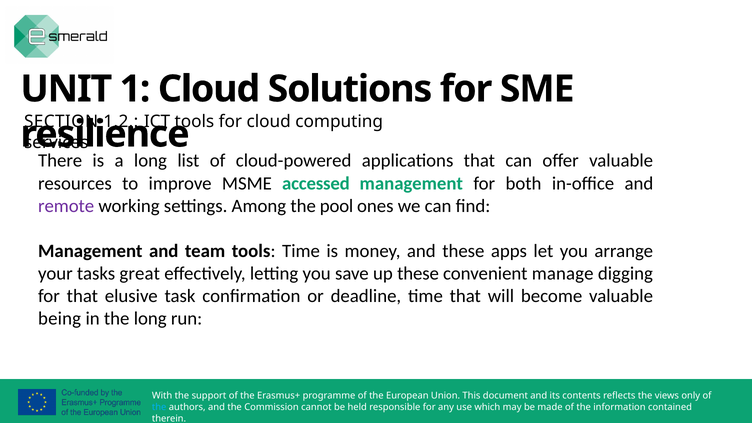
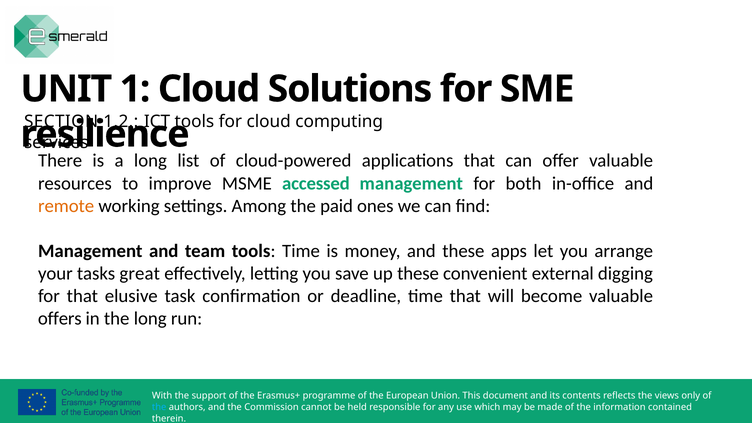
remote colour: purple -> orange
pool: pool -> paid
manage: manage -> external
being: being -> offers
